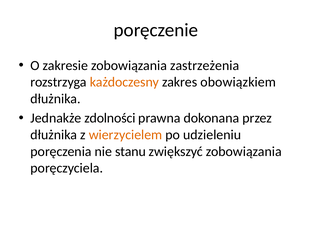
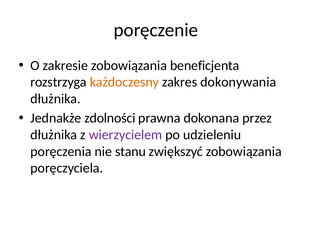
zastrzeżenia: zastrzeżenia -> beneficjenta
obowiązkiem: obowiązkiem -> dokonywania
wierzycielem colour: orange -> purple
